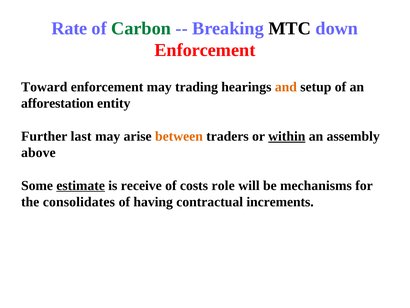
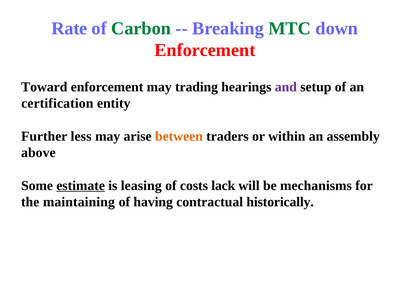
MTC colour: black -> green
and colour: orange -> purple
afforestation: afforestation -> certification
last: last -> less
within underline: present -> none
receive: receive -> leasing
role: role -> lack
consolidates: consolidates -> maintaining
increments: increments -> historically
